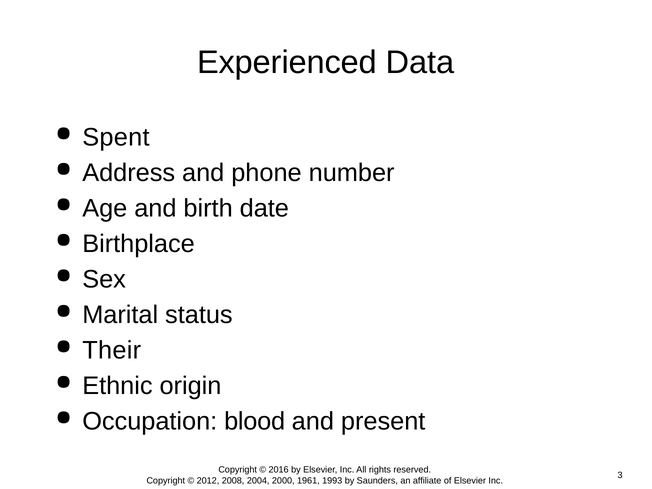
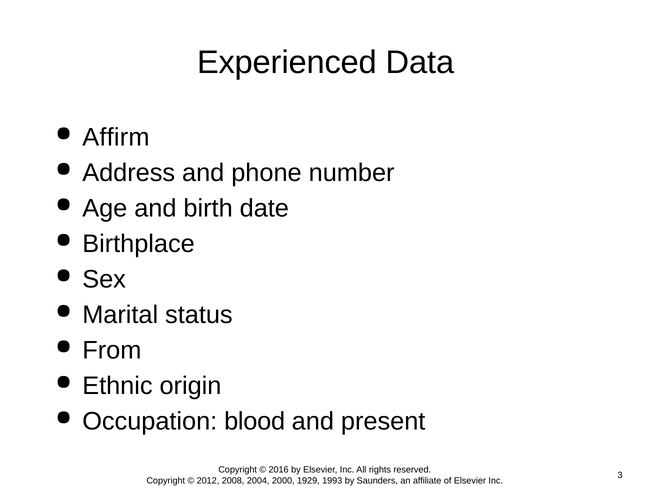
Spent: Spent -> Affirm
Their: Their -> From
1961: 1961 -> 1929
